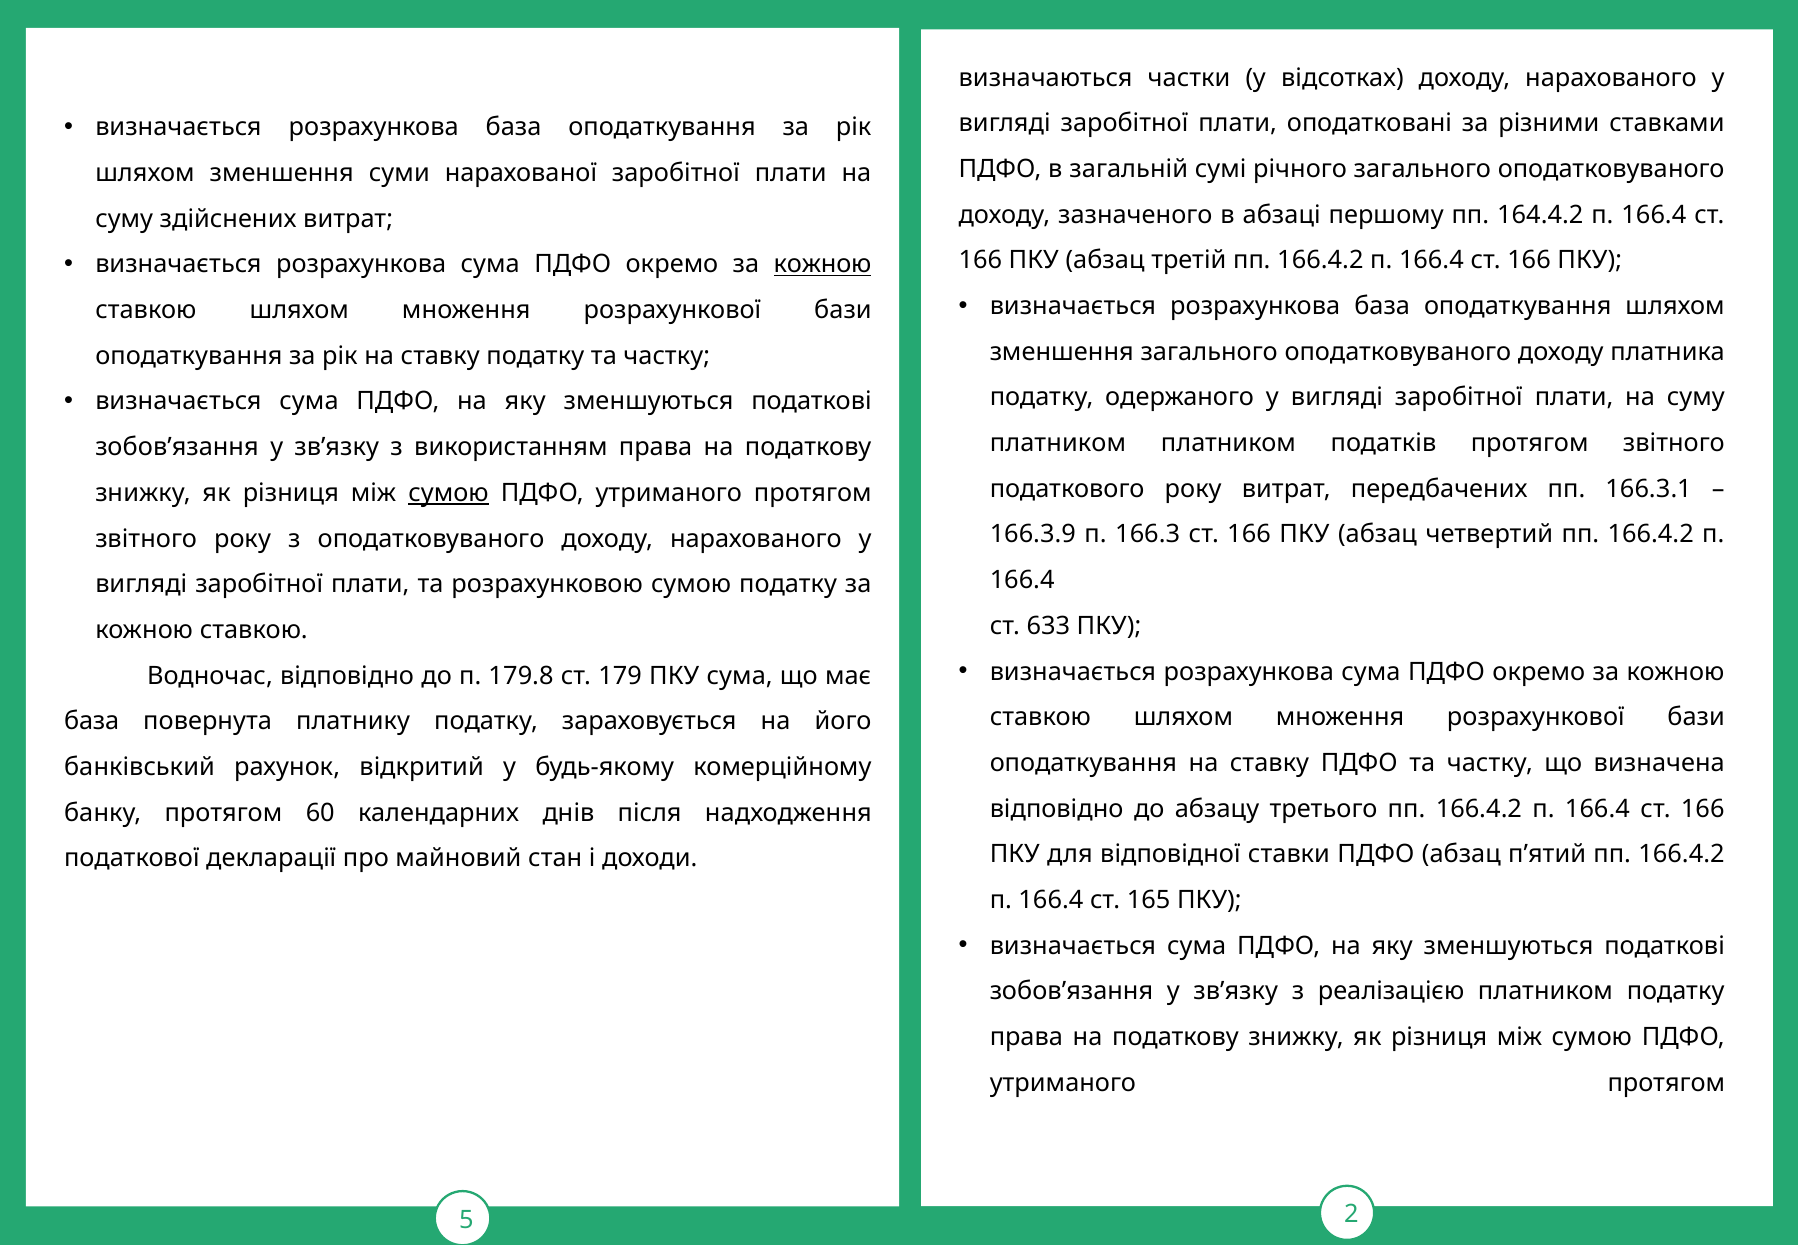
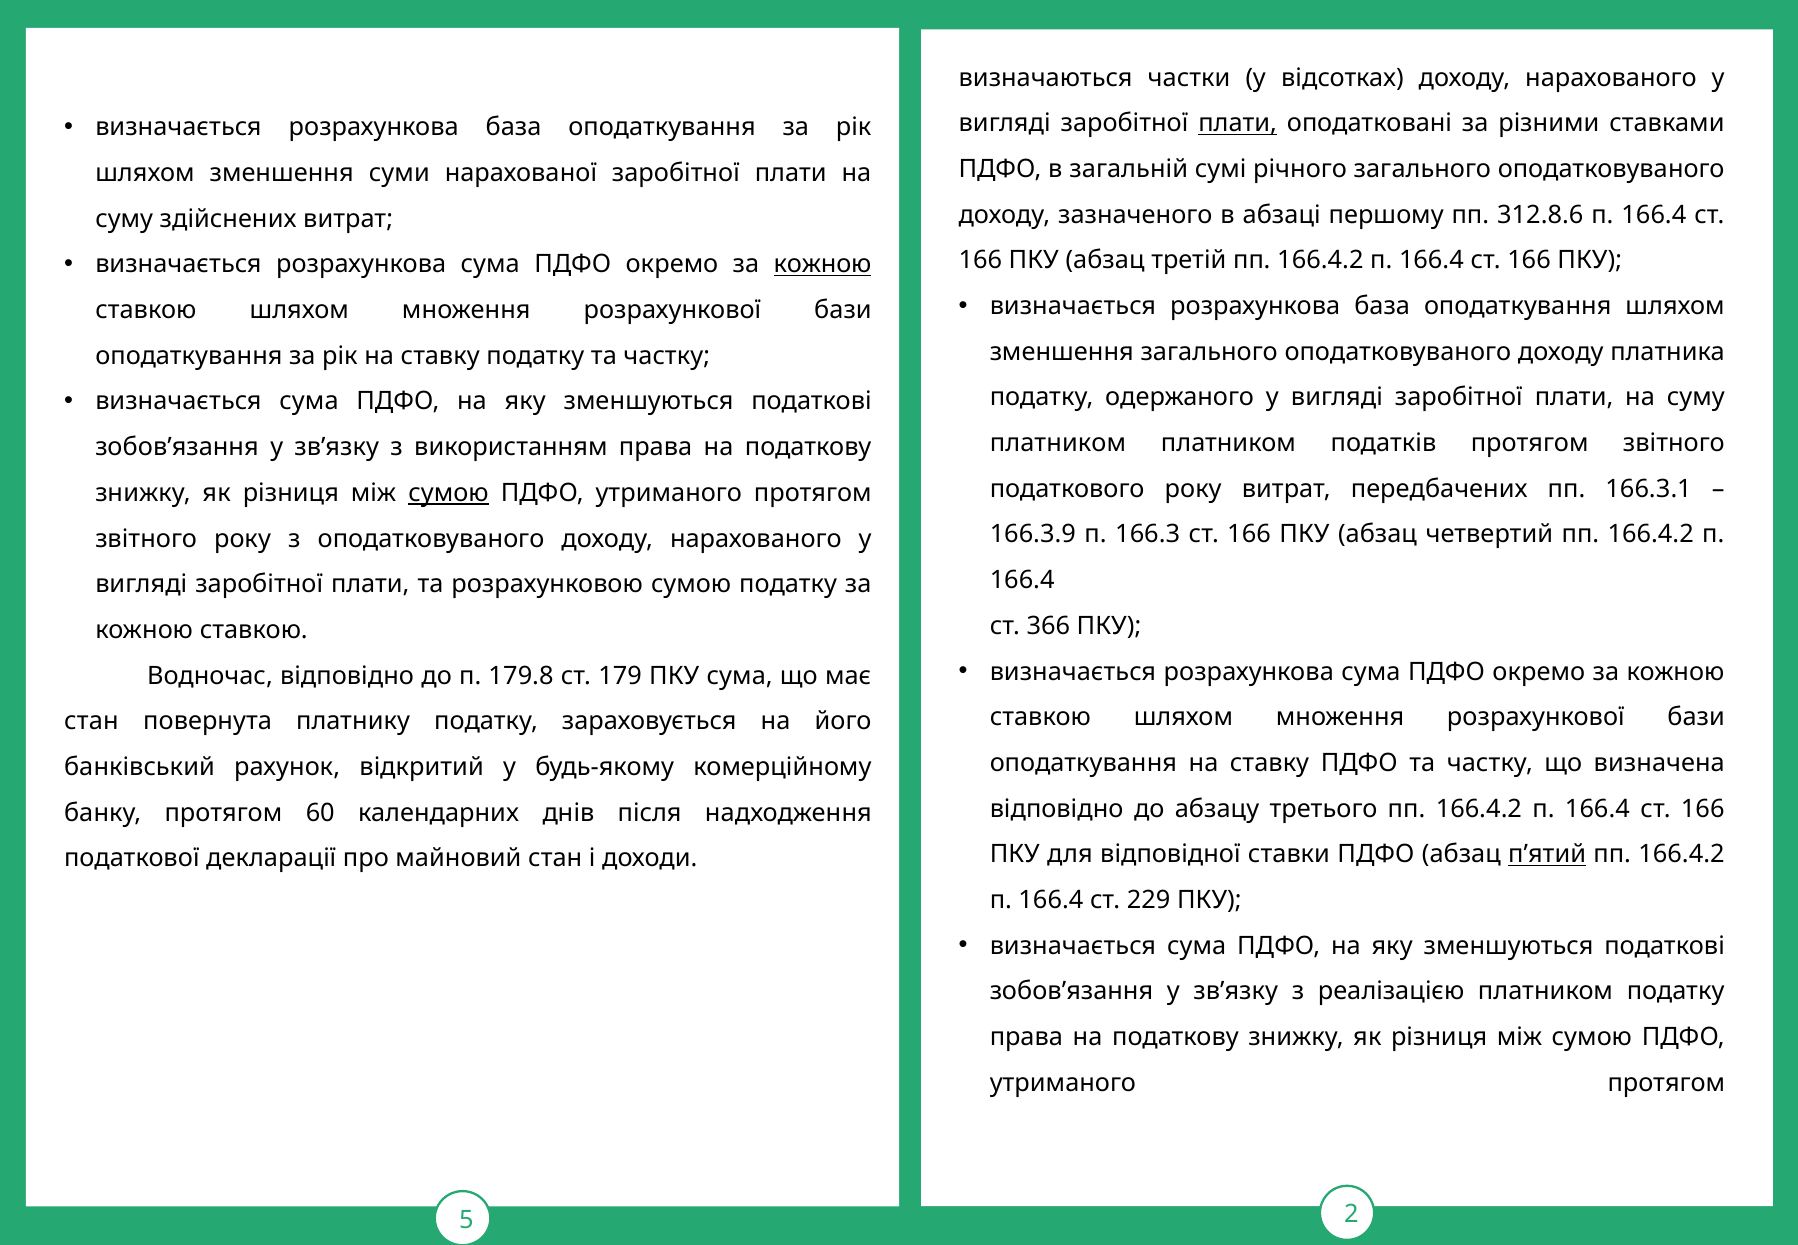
плати at (1238, 123) underline: none -> present
164.4.2: 164.4.2 -> 312.8.6
633: 633 -> 366
база at (92, 721): база -> стан
п’ятий underline: none -> present
165: 165 -> 229
